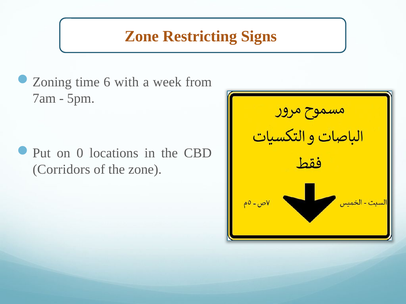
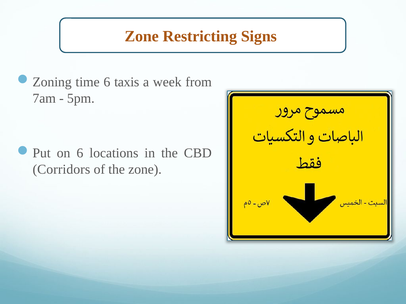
with: with -> taxis
on 0: 0 -> 6
